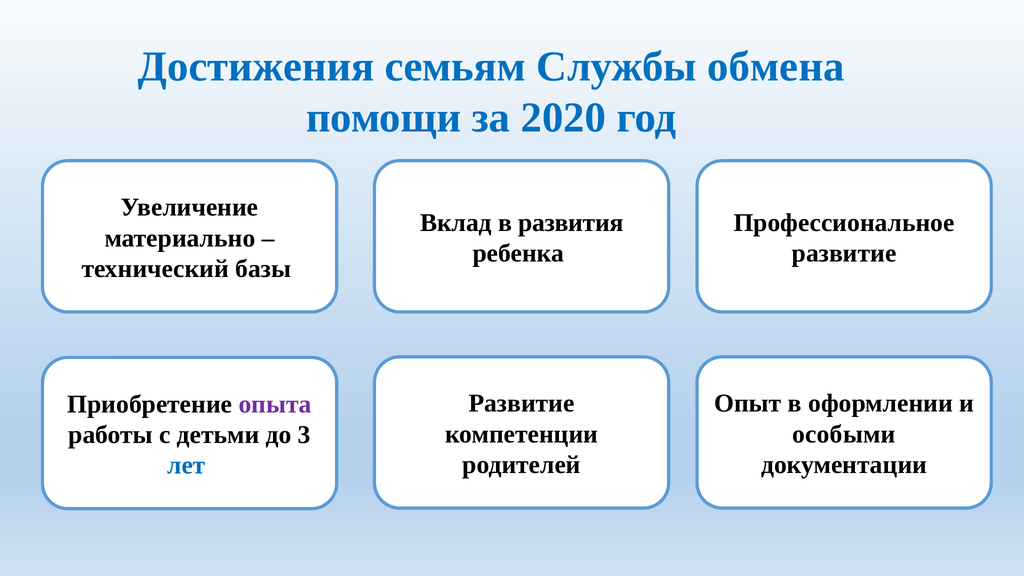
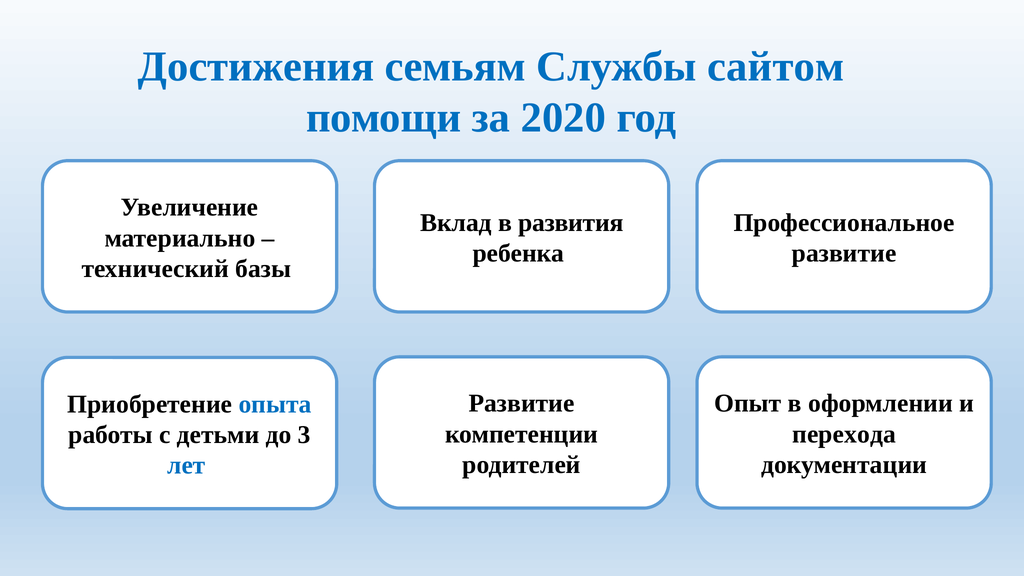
обмена: обмена -> сайтом
опыта colour: purple -> blue
особыми: особыми -> перехода
